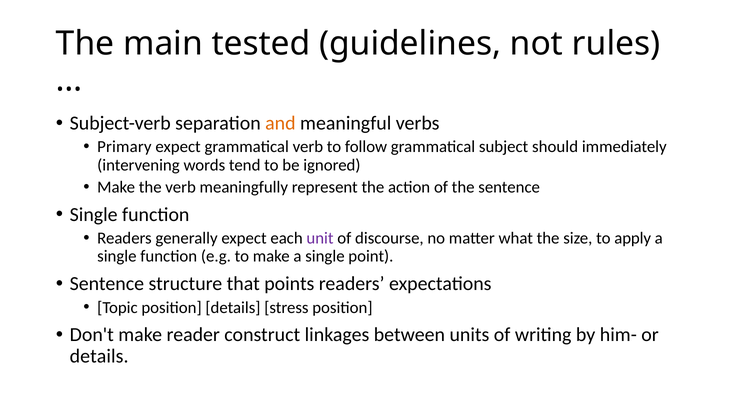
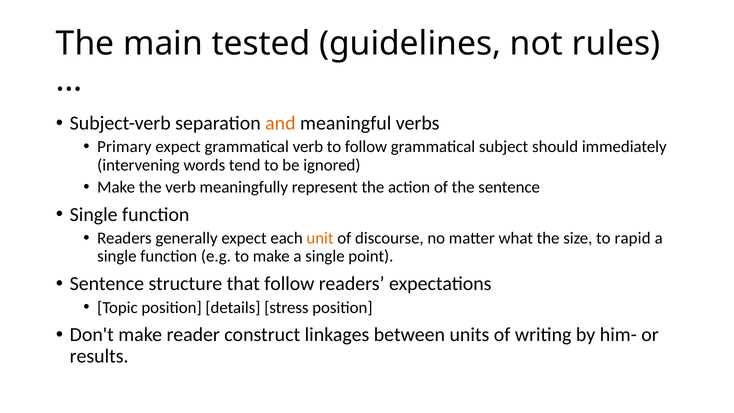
unit colour: purple -> orange
apply: apply -> rapid
that points: points -> follow
details at (99, 356): details -> results
